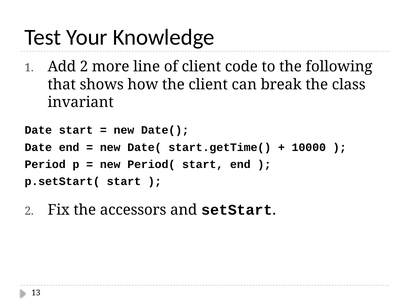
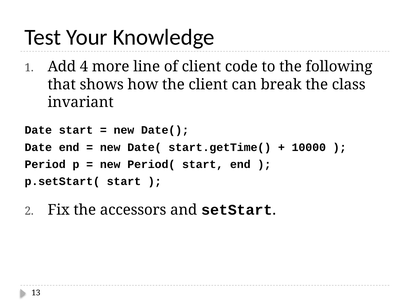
Add 2: 2 -> 4
